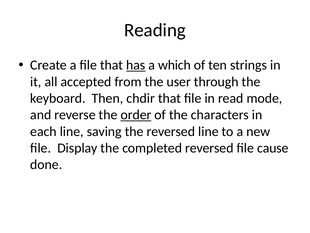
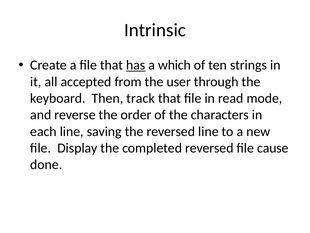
Reading: Reading -> Intrinsic
chdir: chdir -> track
order underline: present -> none
